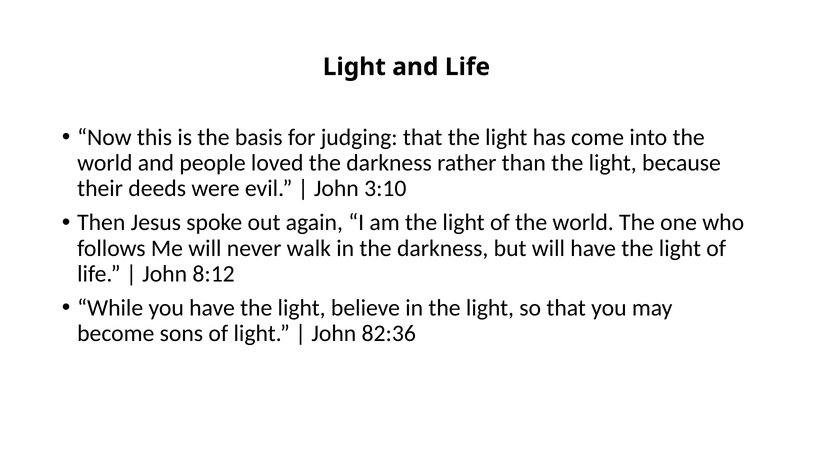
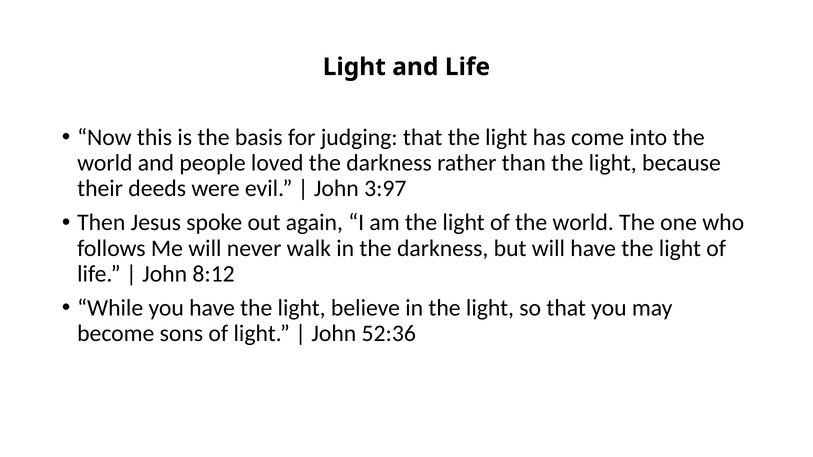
3:10: 3:10 -> 3:97
82:36: 82:36 -> 52:36
